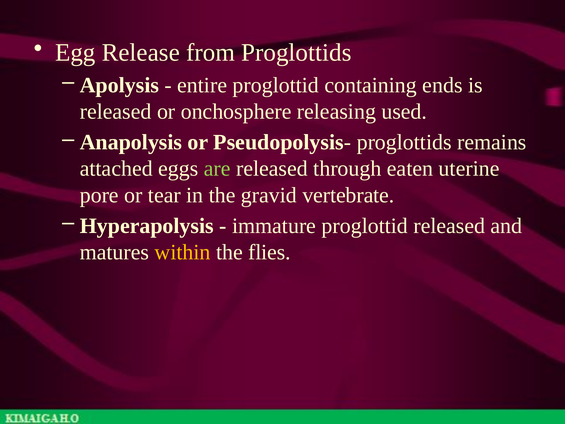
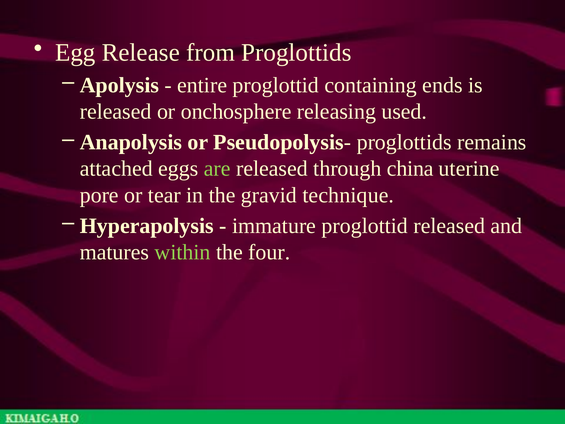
eaten: eaten -> china
vertebrate: vertebrate -> technique
within colour: yellow -> light green
flies: flies -> four
